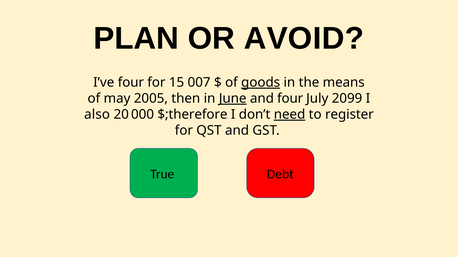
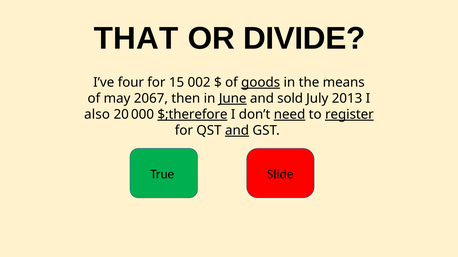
PLAN: PLAN -> THAT
AVOID: AVOID -> DIVIDE
007: 007 -> 002
2005: 2005 -> 2067
and four: four -> sold
2099: 2099 -> 2013
$;therefore underline: none -> present
register underline: none -> present
and at (237, 131) underline: none -> present
Debt: Debt -> Slide
